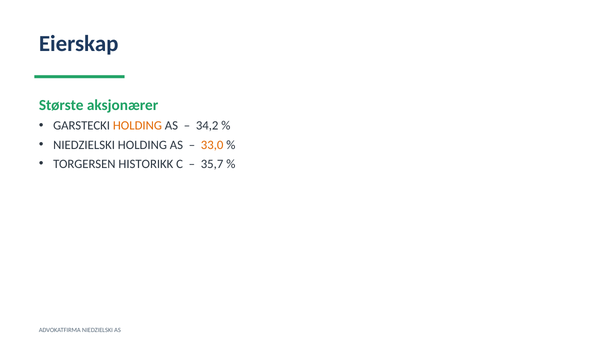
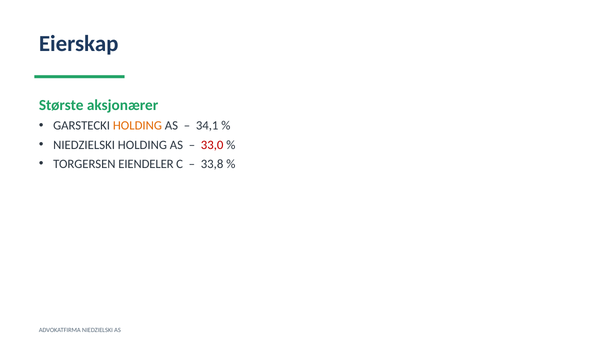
34,2: 34,2 -> 34,1
33,0 colour: orange -> red
HISTORIKK: HISTORIKK -> EIENDELER
35,7: 35,7 -> 33,8
